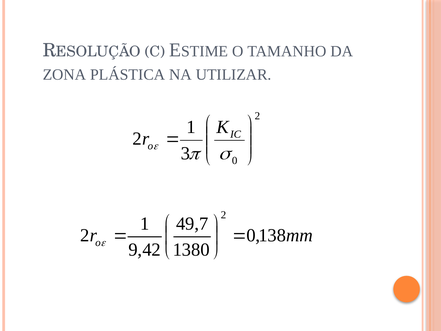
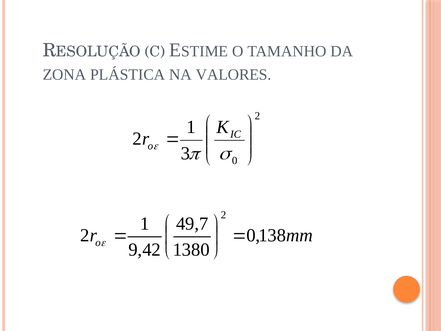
UTILIZAR: UTILIZAR -> VALORES
